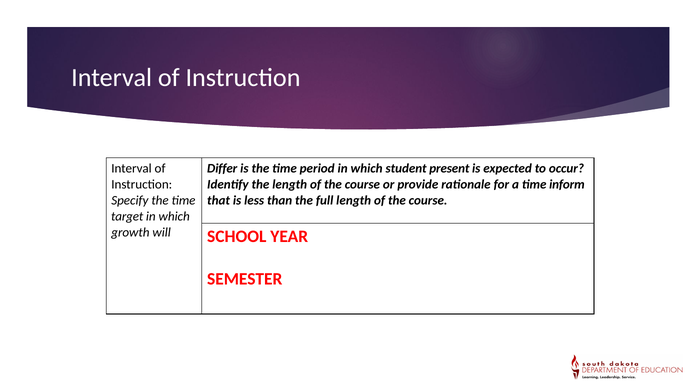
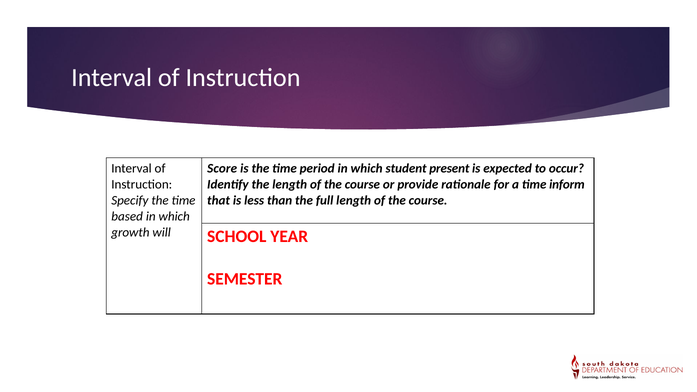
Differ: Differ -> Score
target: target -> based
